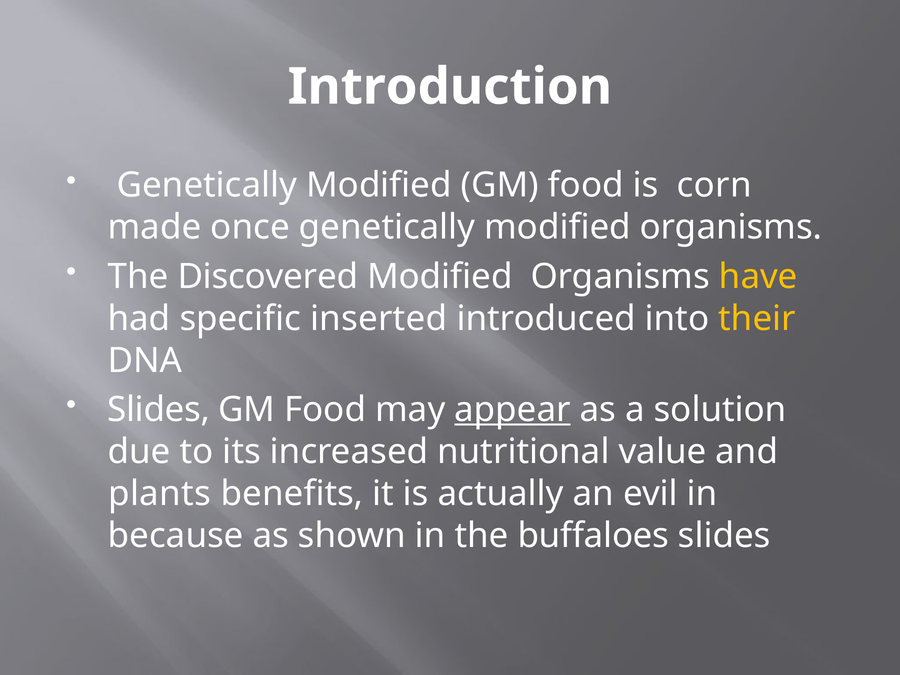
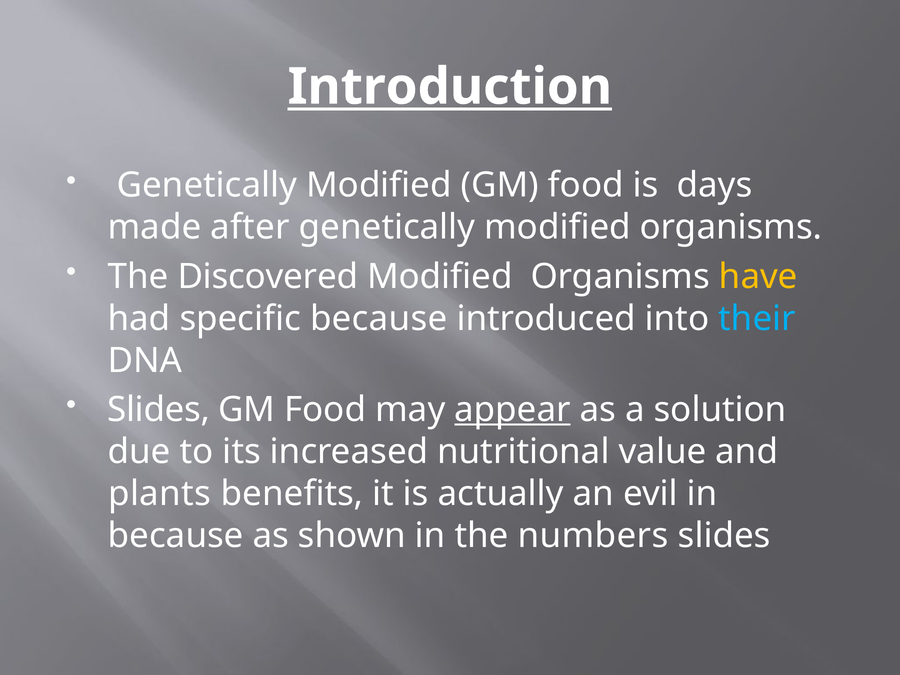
Introduction underline: none -> present
corn: corn -> days
once: once -> after
specific inserted: inserted -> because
their colour: yellow -> light blue
buffaloes: buffaloes -> numbers
